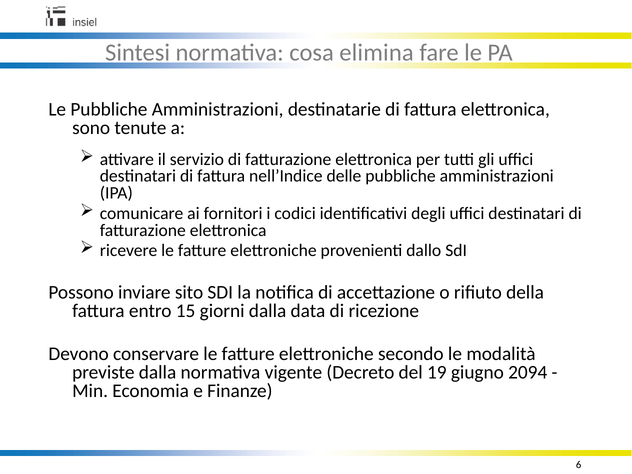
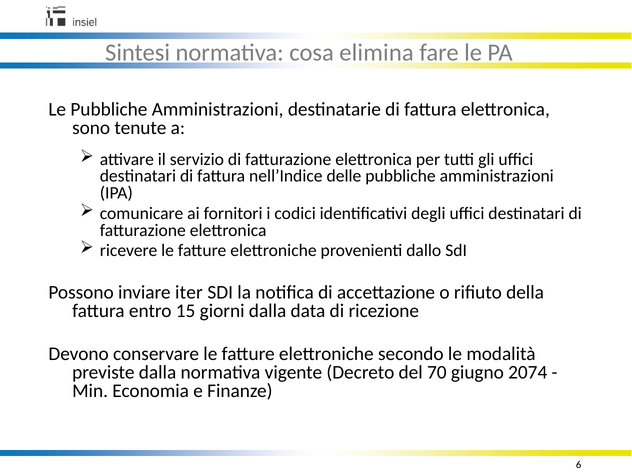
sito: sito -> iter
19: 19 -> 70
2094: 2094 -> 2074
